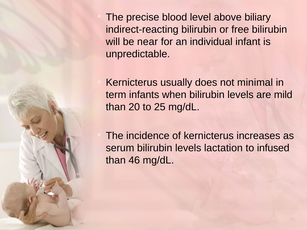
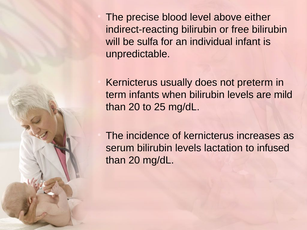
biliary: biliary -> either
near: near -> sulfa
minimal: minimal -> preterm
46 at (134, 160): 46 -> 20
